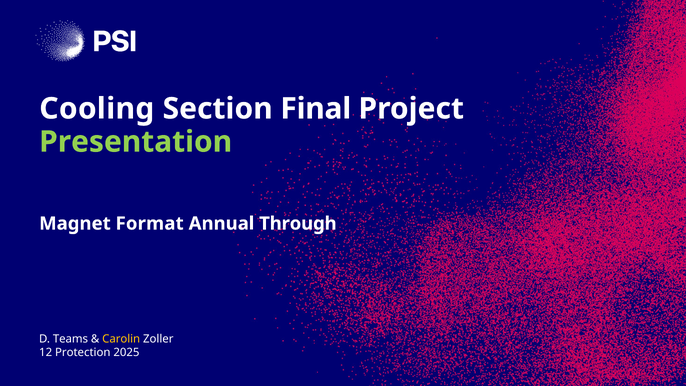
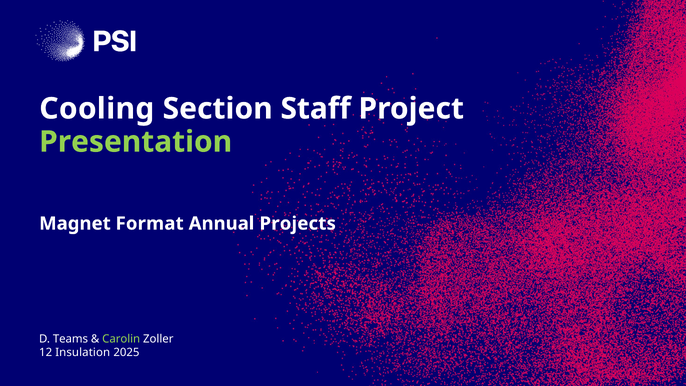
Final: Final -> Staff
Through: Through -> Projects
Carolin colour: yellow -> light green
Protection: Protection -> Insulation
